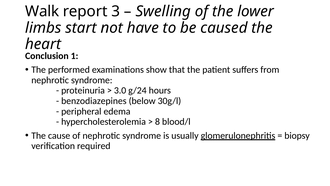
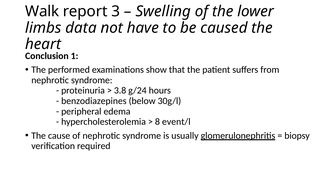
start: start -> data
3.0: 3.0 -> 3.8
blood/l: blood/l -> event/l
